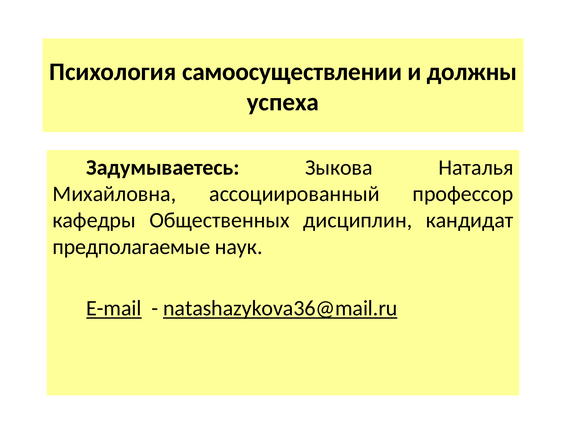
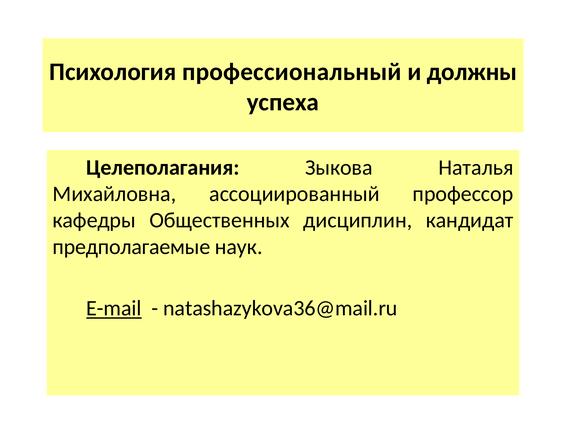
самоосуществлении: самоосуществлении -> профессиональный
Задумываетесь: Задумываетесь -> Целеполагания
natashazykova36@mail.ru underline: present -> none
